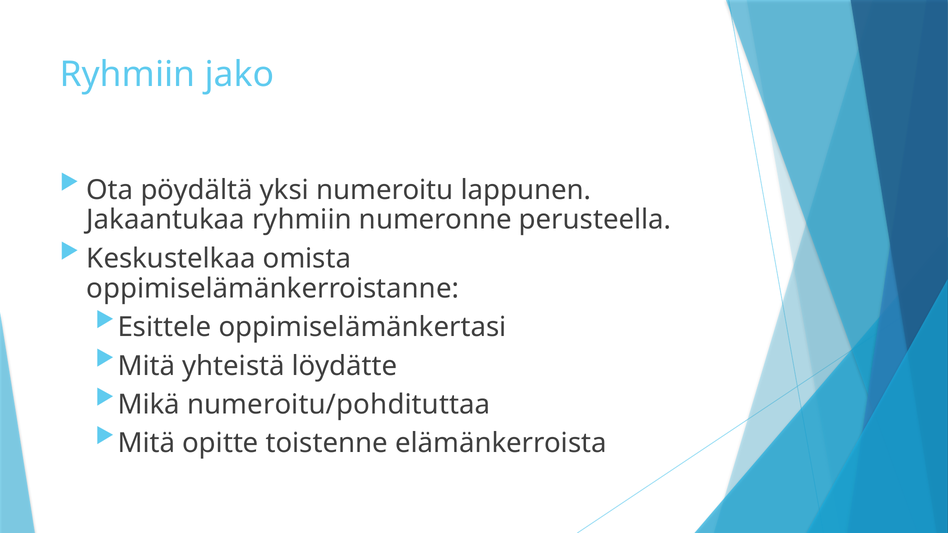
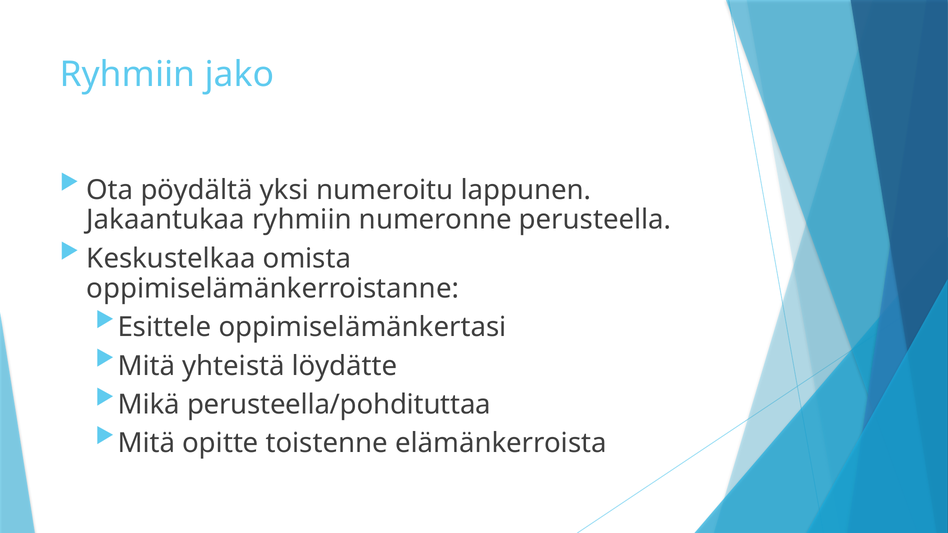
numeroitu/pohdituttaa: numeroitu/pohdituttaa -> perusteella/pohdituttaa
